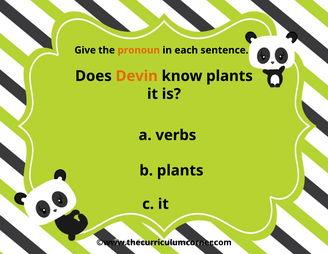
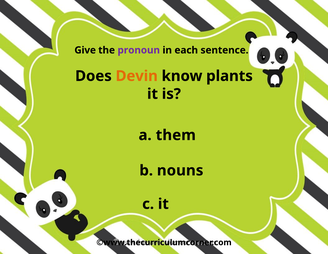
pronoun colour: orange -> purple
verbs: verbs -> them
b plants: plants -> nouns
